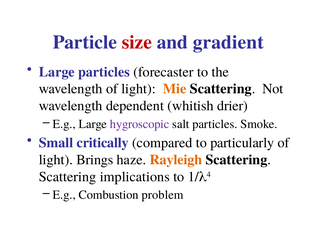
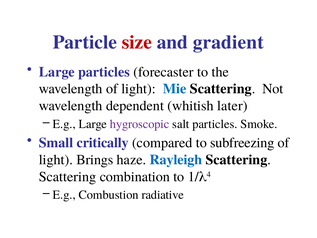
Mie colour: orange -> blue
drier: drier -> later
particularly: particularly -> subfreezing
Rayleigh colour: orange -> blue
implications: implications -> combination
problem: problem -> radiative
